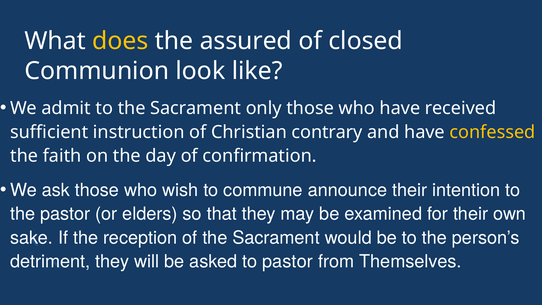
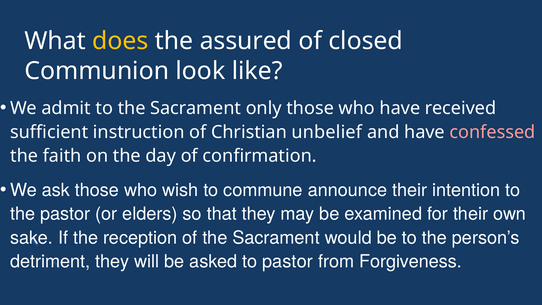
contrary: contrary -> unbelief
confessed colour: yellow -> pink
Themselves: Themselves -> Forgiveness
